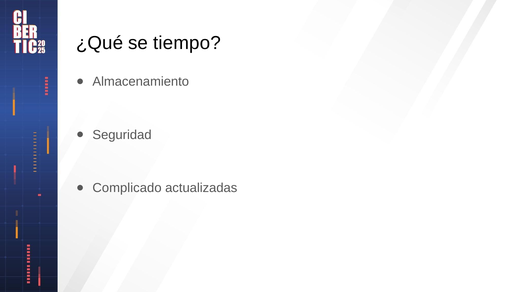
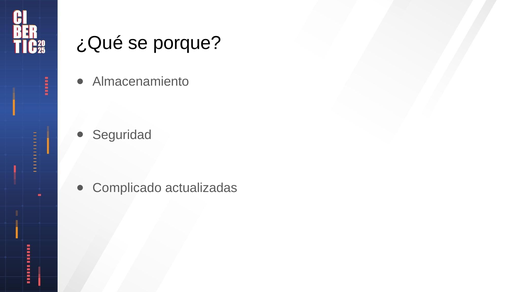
tiempo: tiempo -> porque
